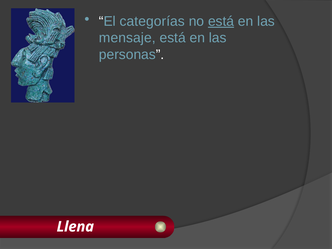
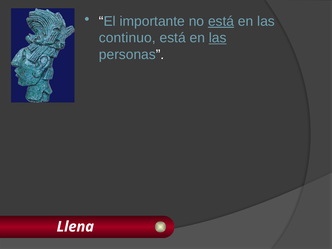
categorías: categorías -> importante
mensaje: mensaje -> continuo
las at (218, 38) underline: none -> present
